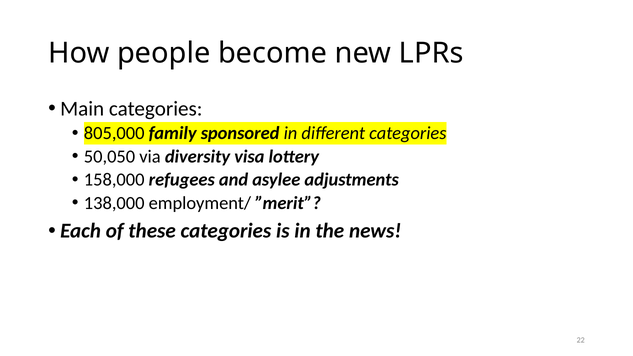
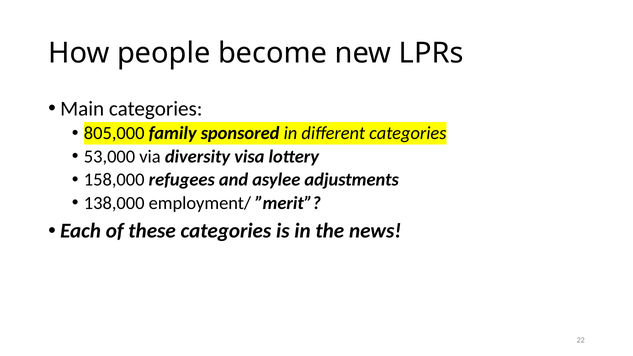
50,050: 50,050 -> 53,000
